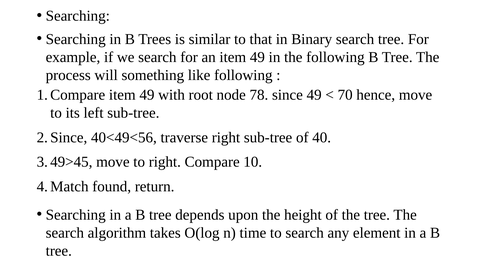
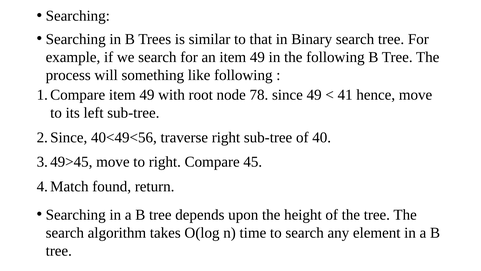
70: 70 -> 41
10: 10 -> 45
